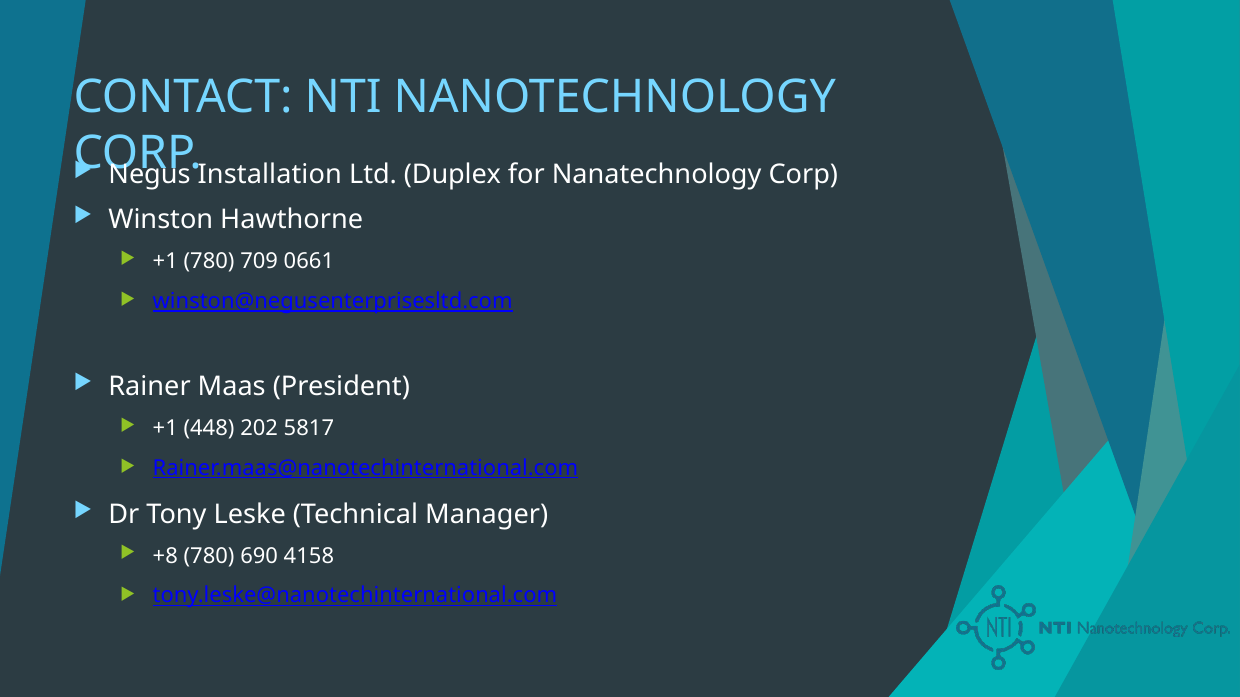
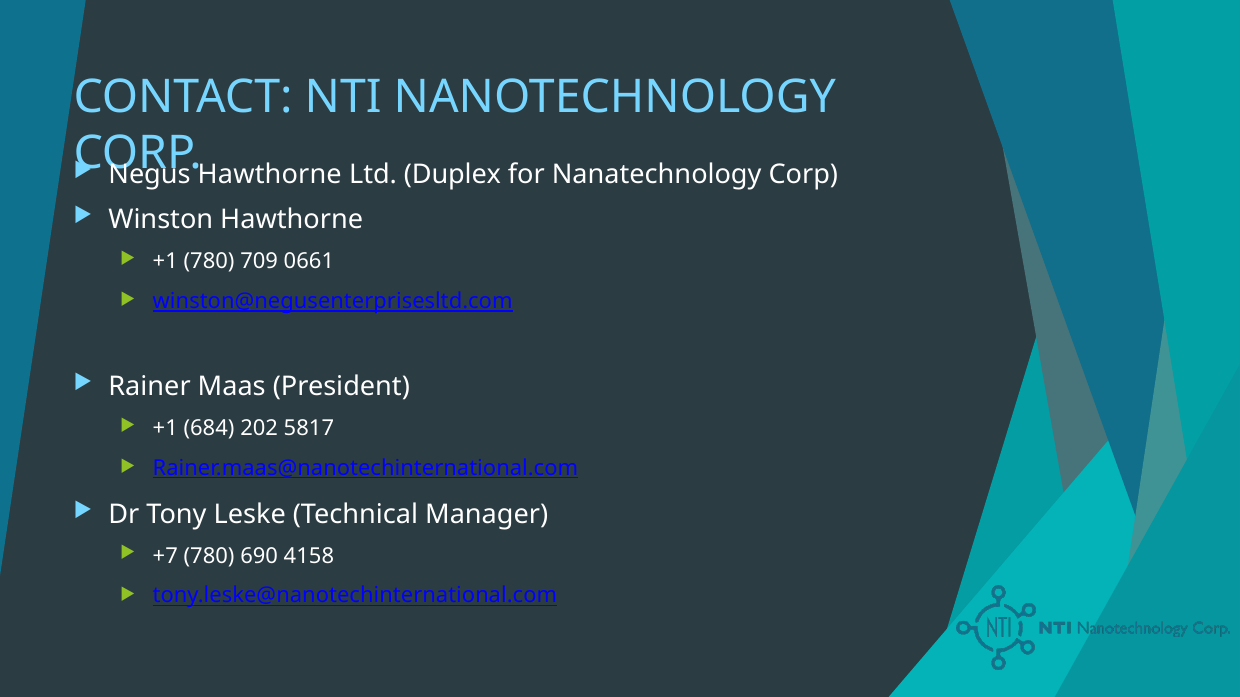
Installation at (270, 174): Installation -> Hawthorne
448: 448 -> 684
+8: +8 -> +7
